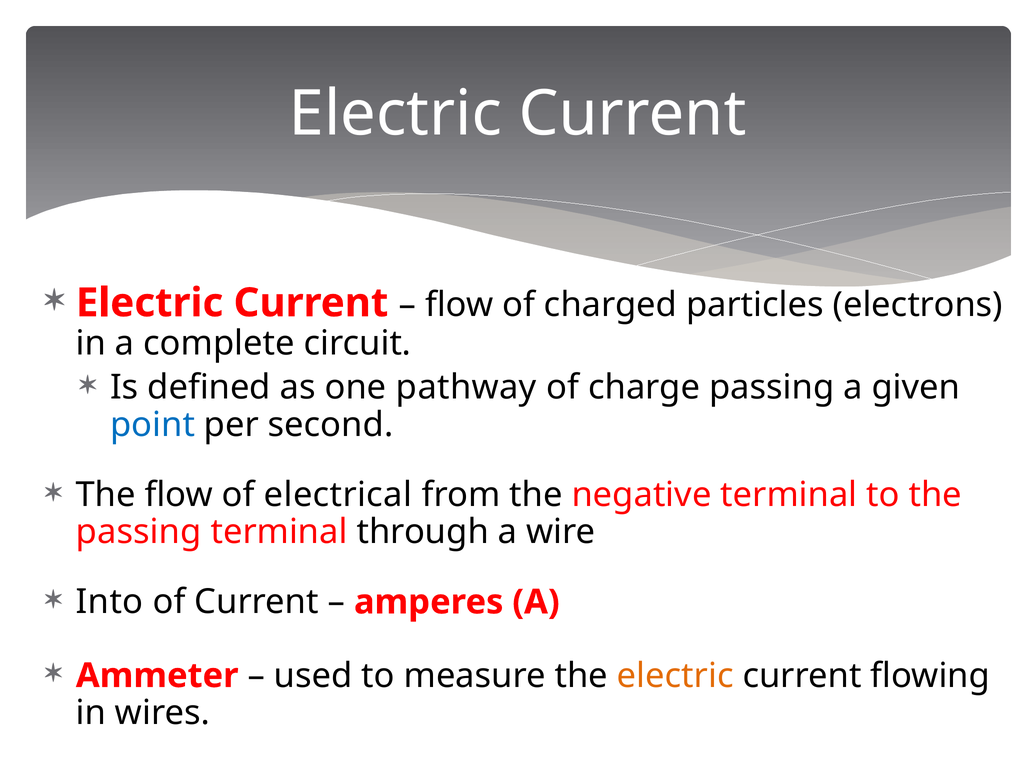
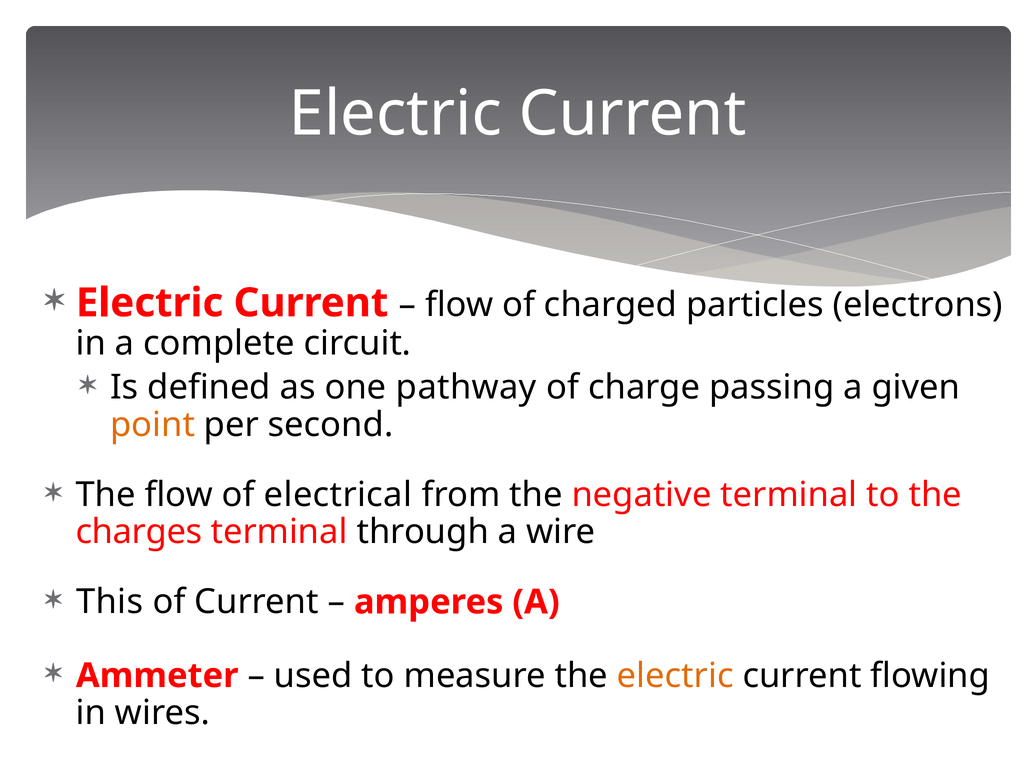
point colour: blue -> orange
passing at (139, 532): passing -> charges
Into: Into -> This
